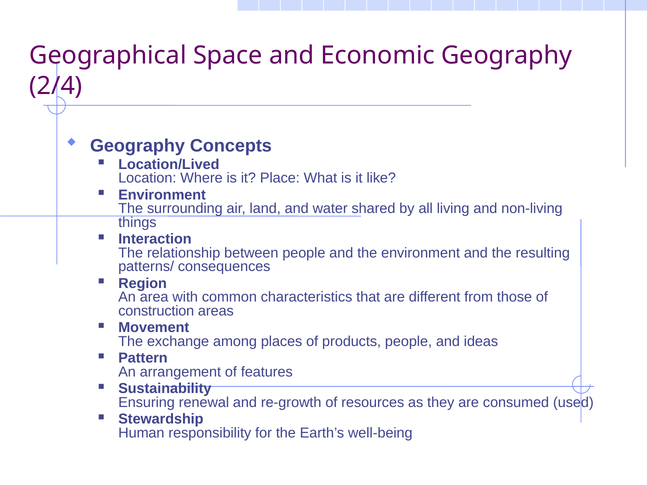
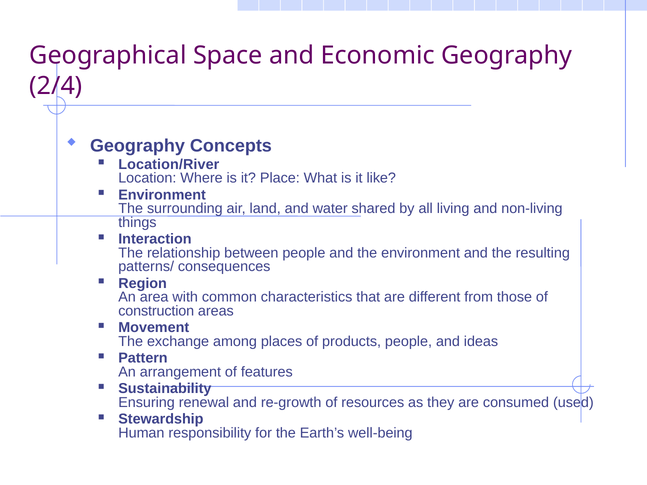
Location/Lived: Location/Lived -> Location/River
